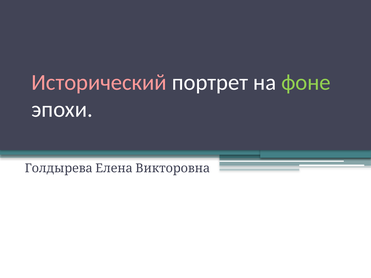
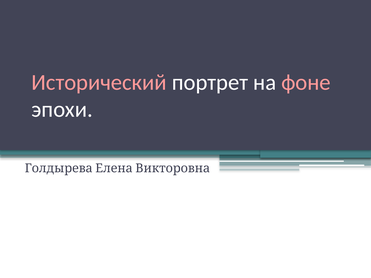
фоне colour: light green -> pink
